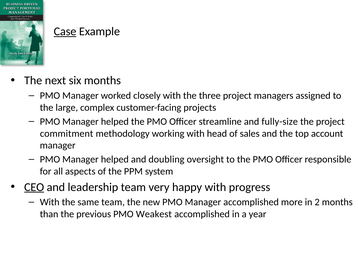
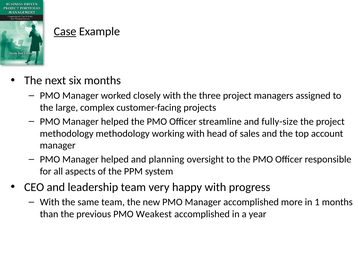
commitment at (67, 133): commitment -> methodology
doubling: doubling -> planning
CEO underline: present -> none
2: 2 -> 1
